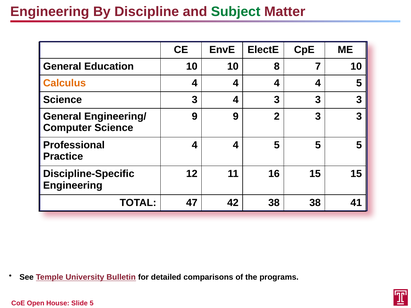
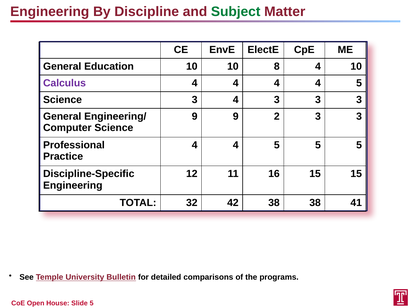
8 7: 7 -> 4
Calculus colour: orange -> purple
47: 47 -> 32
